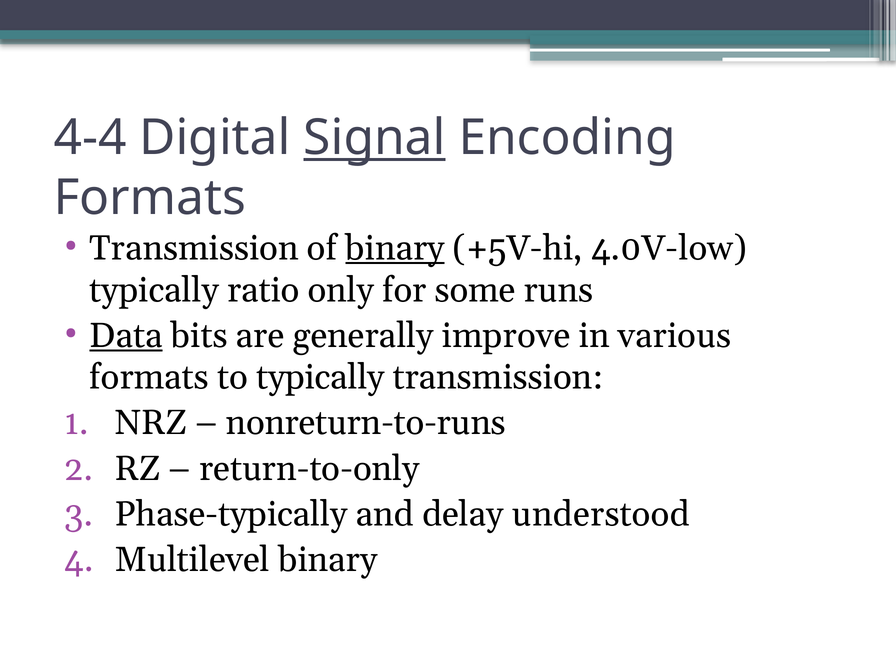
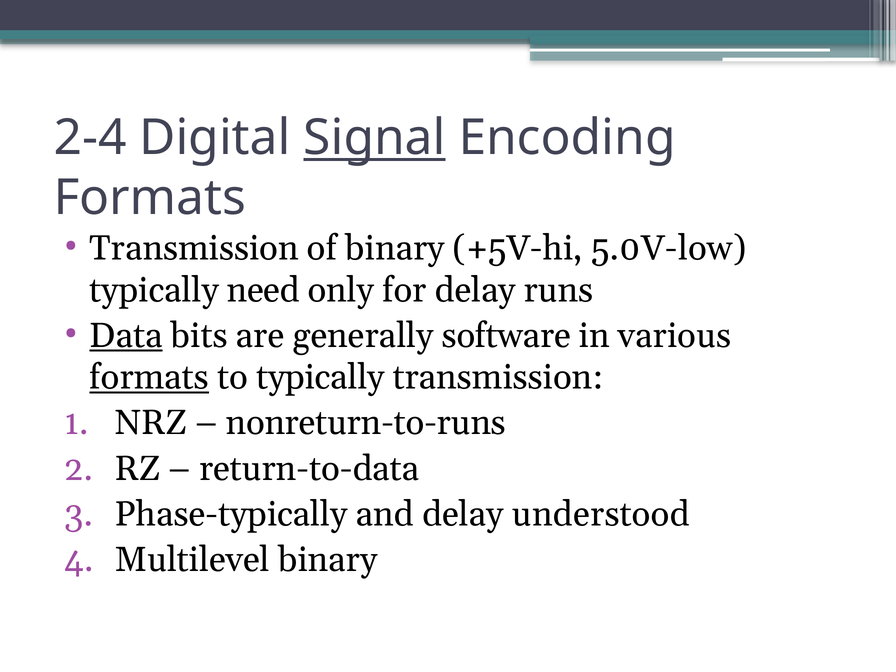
4-4: 4-4 -> 2-4
binary at (395, 248) underline: present -> none
4.0V-low: 4.0V-low -> 5.0V-low
ratio: ratio -> need
for some: some -> delay
improve: improve -> software
formats at (149, 377) underline: none -> present
return-to-only: return-to-only -> return-to-data
